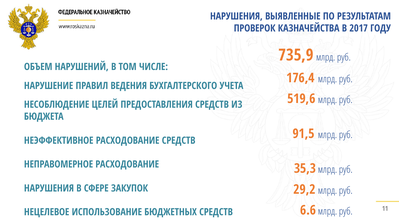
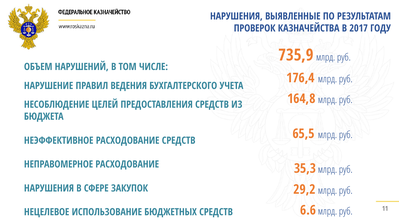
519,6: 519,6 -> 164,8
91,5: 91,5 -> 65,5
